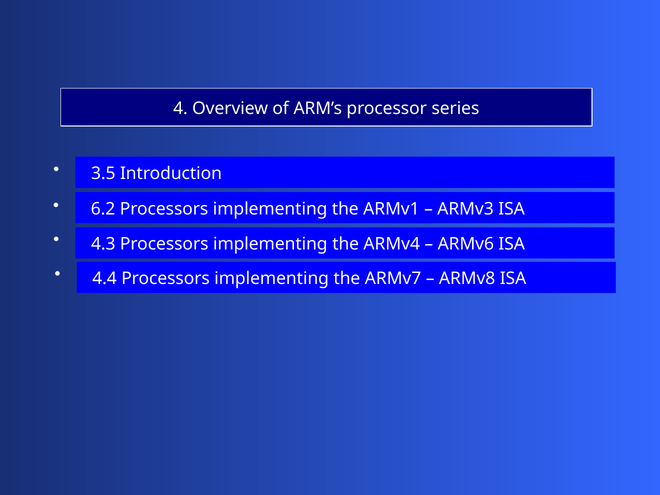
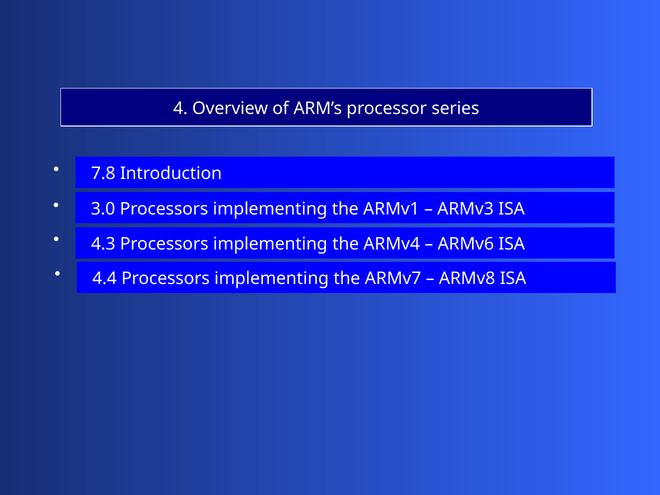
3.5: 3.5 -> 7.8
6.2: 6.2 -> 3.0
